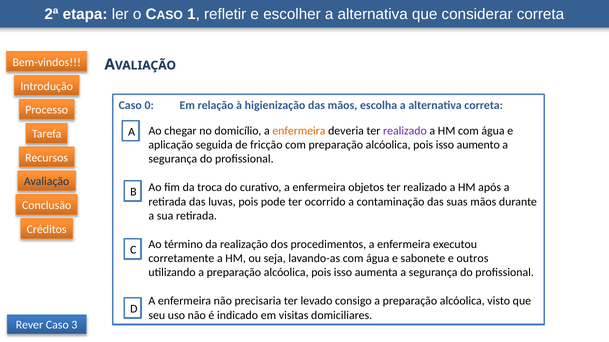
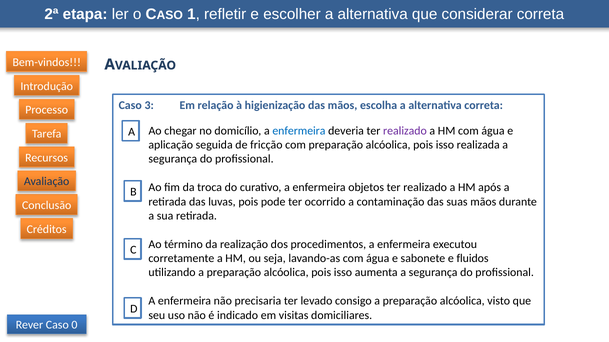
0: 0 -> 3
enfermeira at (299, 131) colour: orange -> blue
aumento: aumento -> realizada
outros: outros -> fluidos
3: 3 -> 0
